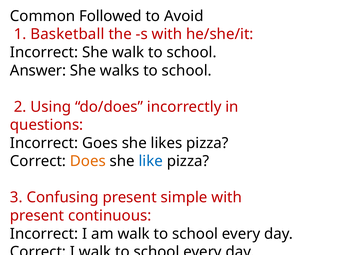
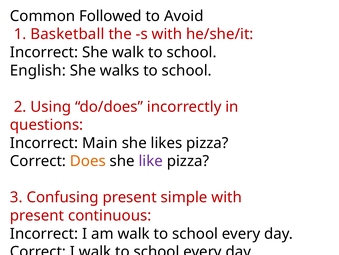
Answer: Answer -> English
Goes: Goes -> Main
like colour: blue -> purple
